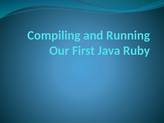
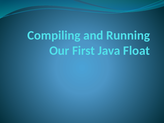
Ruby: Ruby -> Float
